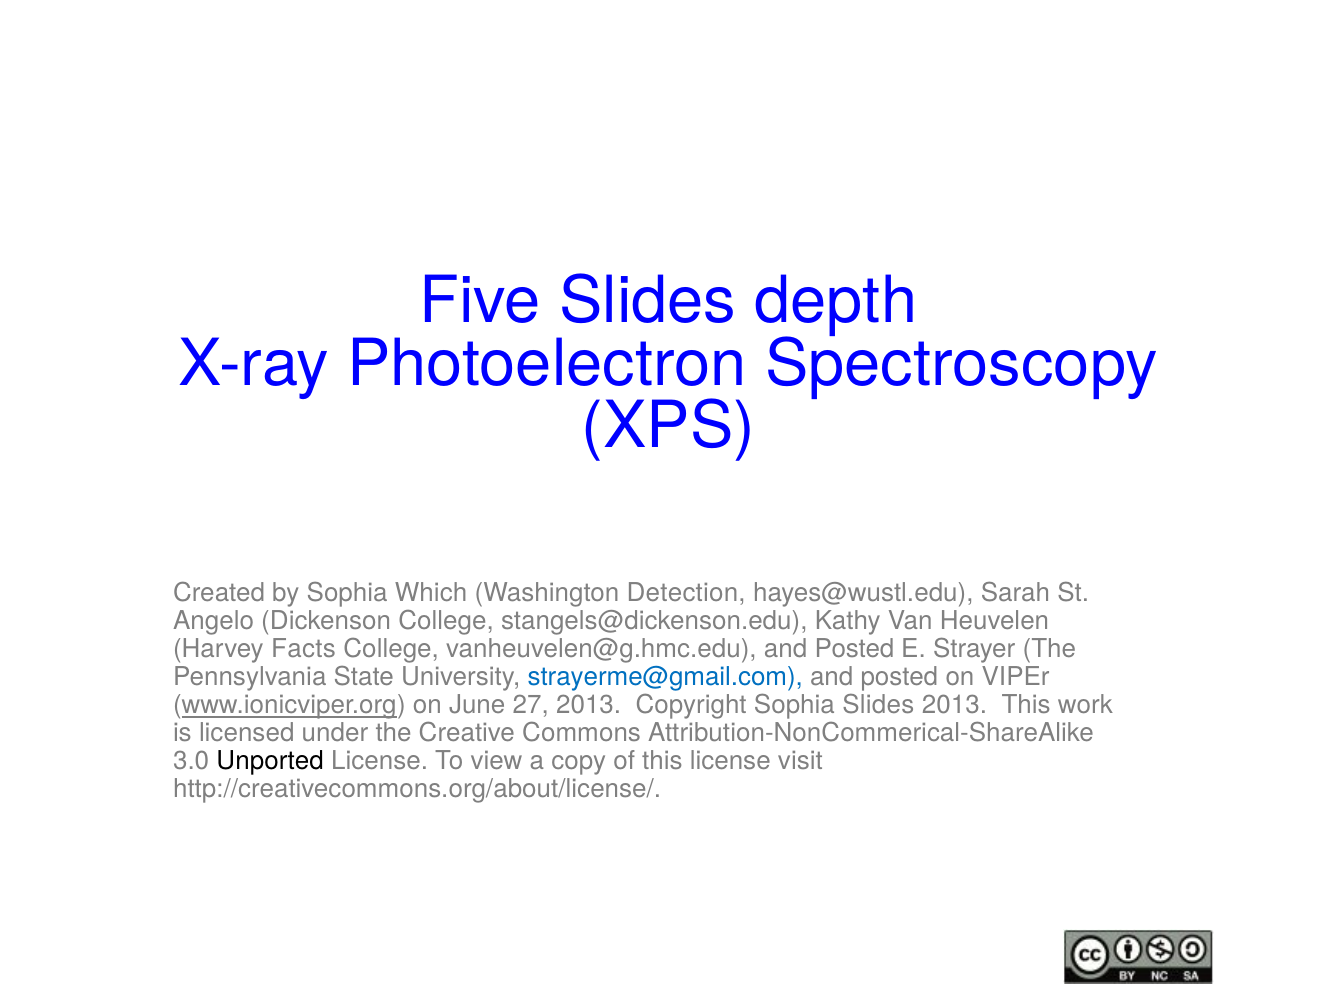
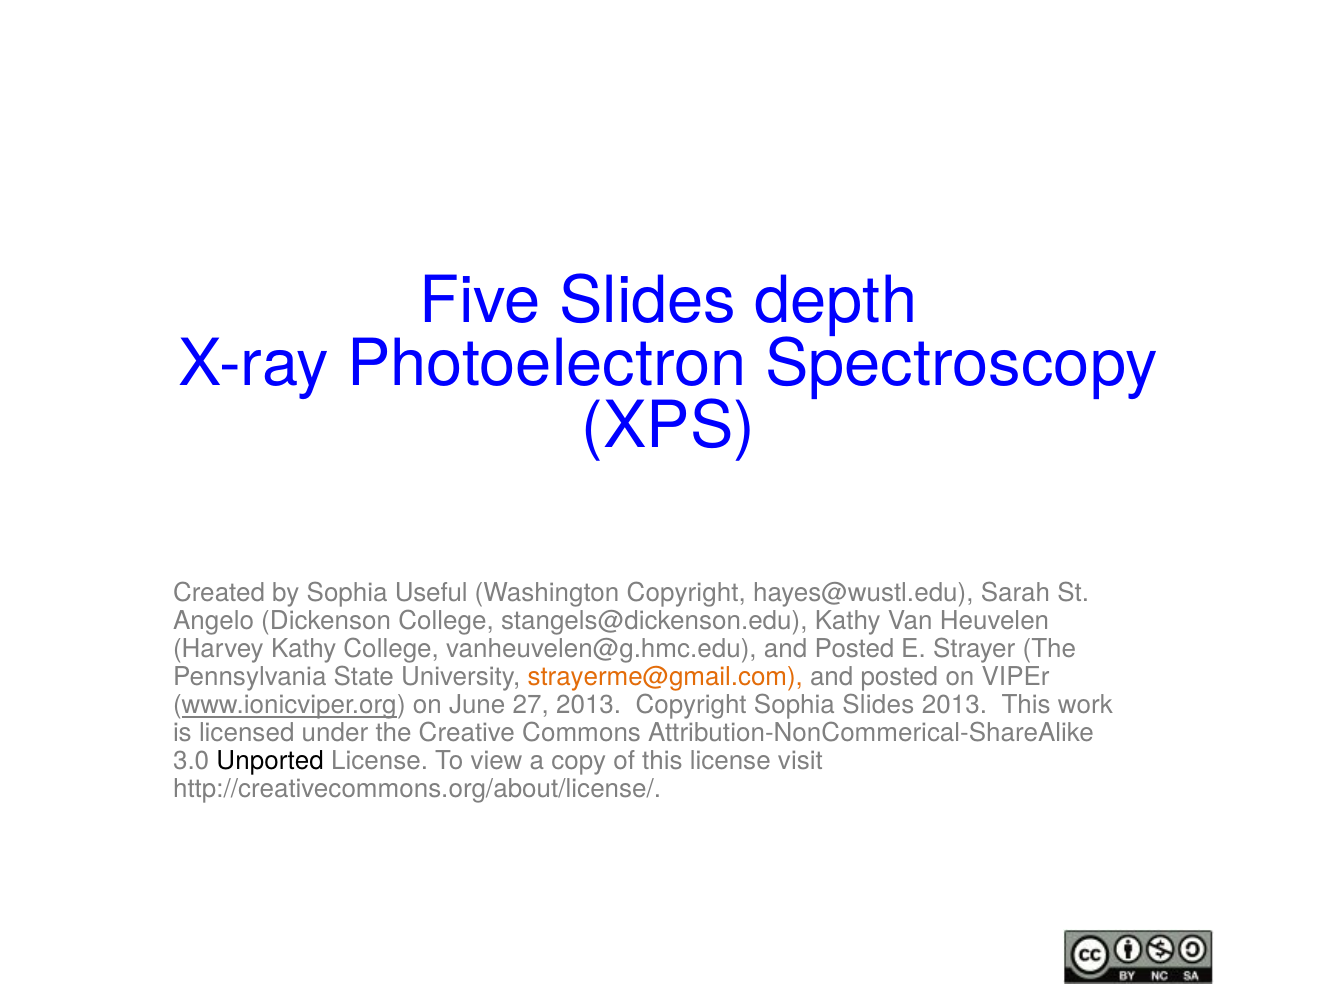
Which: Which -> Useful
Washington Detection: Detection -> Copyright
Harvey Facts: Facts -> Kathy
strayerme@gmail.com colour: blue -> orange
